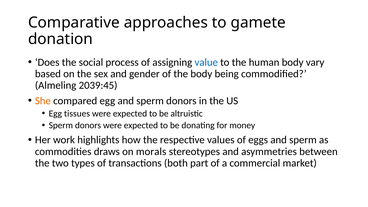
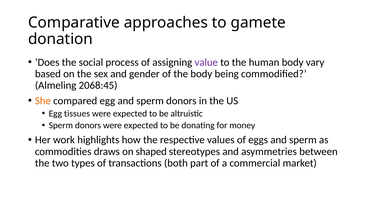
value colour: blue -> purple
2039:45: 2039:45 -> 2068:45
morals: morals -> shaped
